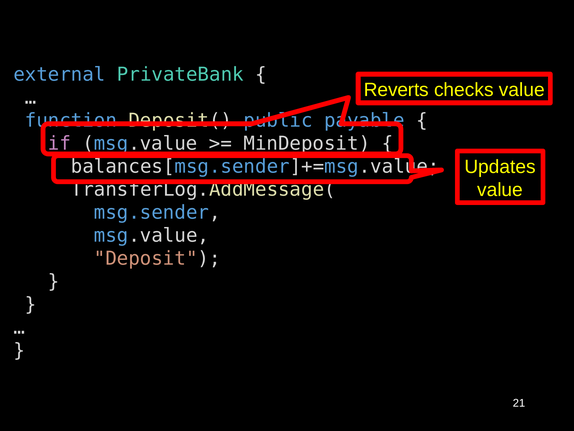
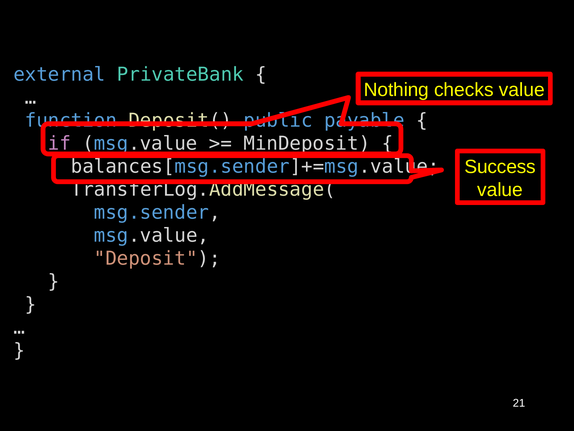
Reverts: Reverts -> Nothing
Updates: Updates -> Success
